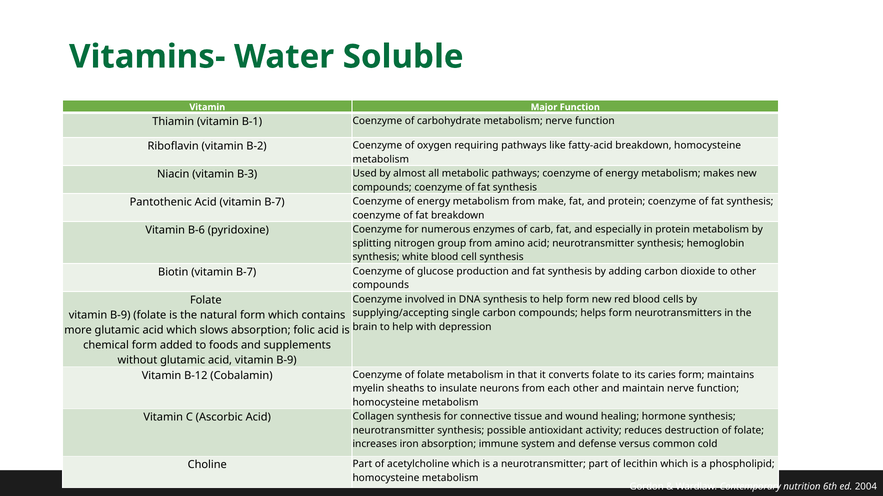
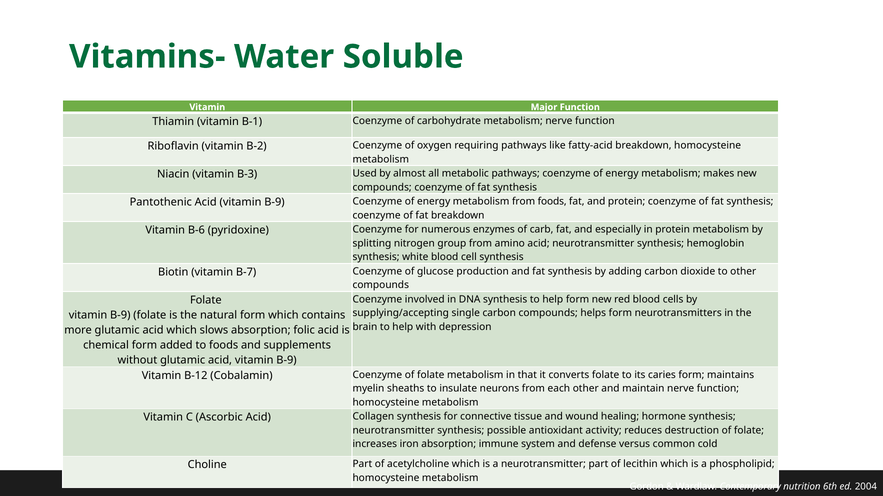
Pantothenic Acid vitamin B-7: B-7 -> B-9
from make: make -> foods
